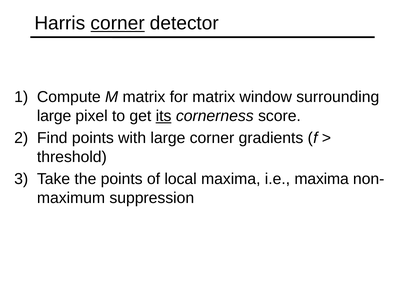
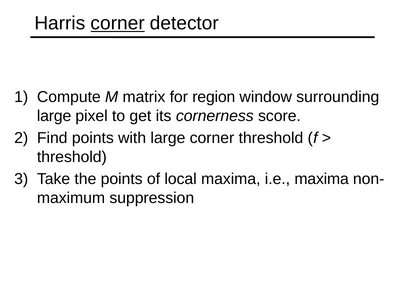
for matrix: matrix -> region
its underline: present -> none
corner gradients: gradients -> threshold
